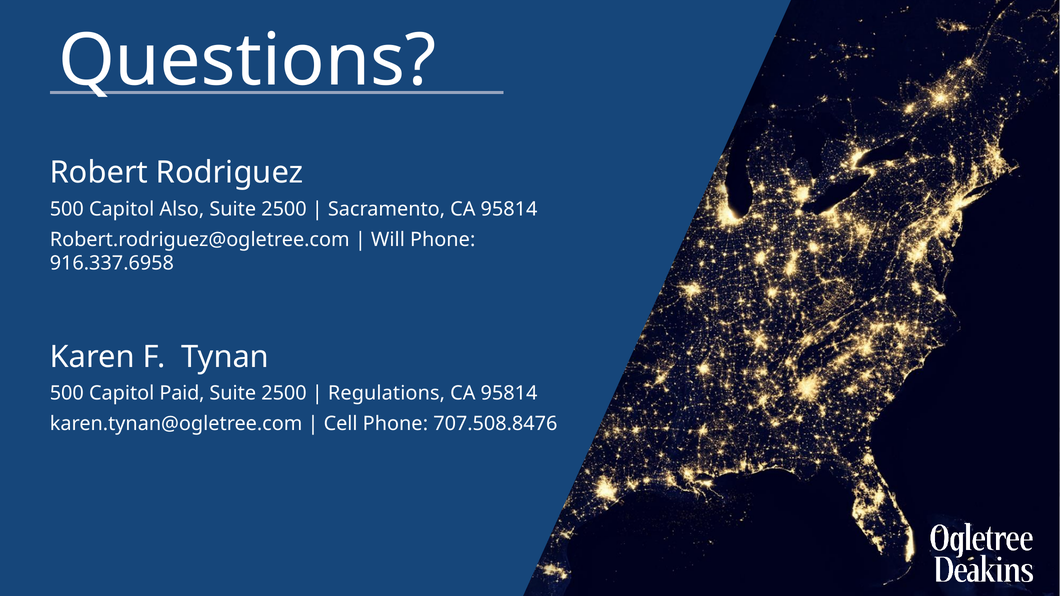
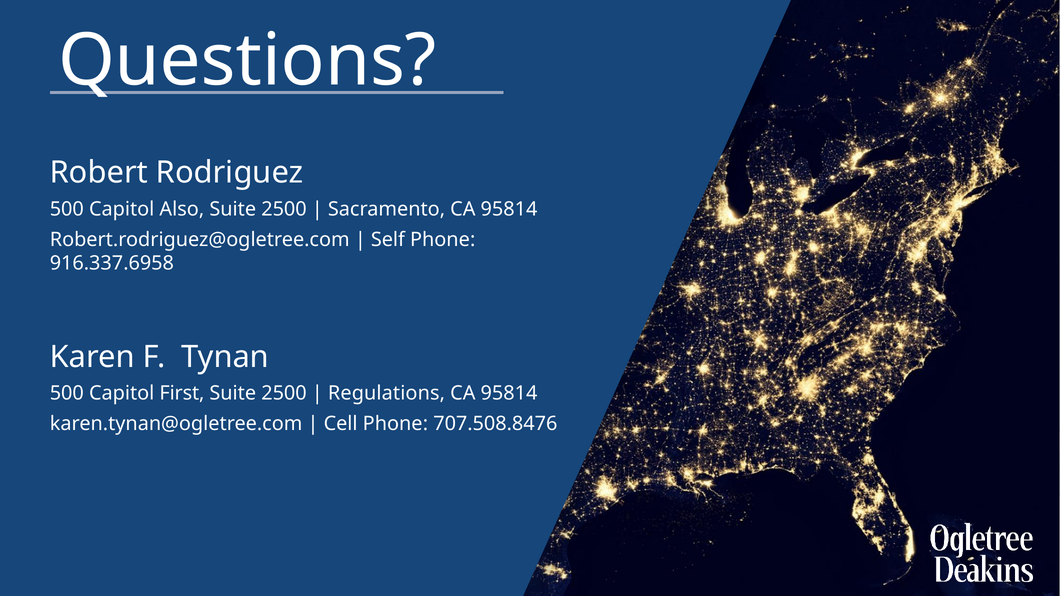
Will: Will -> Self
Paid: Paid -> First
